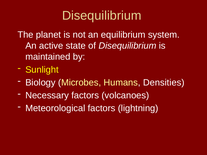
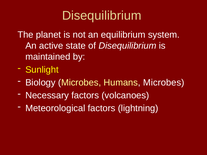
Humans Densities: Densities -> Microbes
